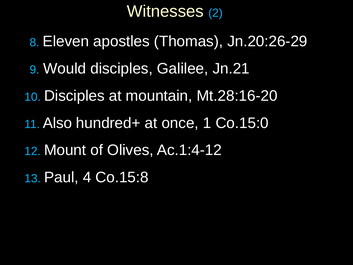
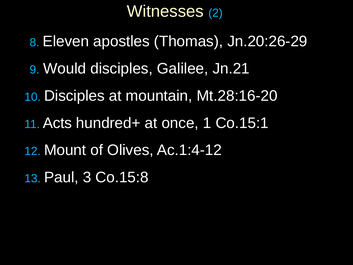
Also: Also -> Acts
Co.15:0: Co.15:0 -> Co.15:1
4: 4 -> 3
